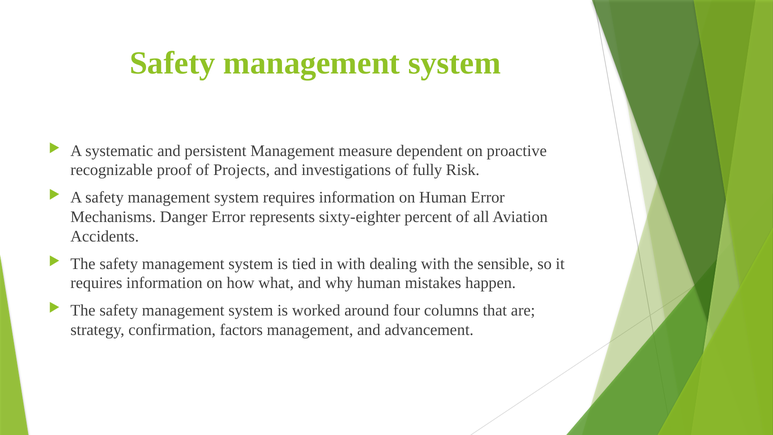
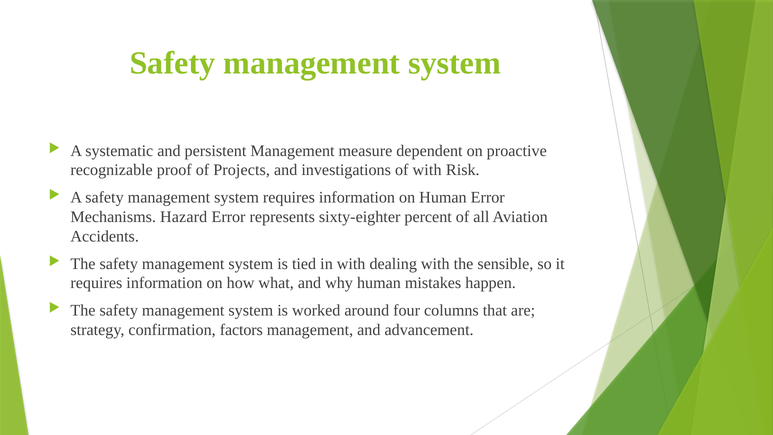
of fully: fully -> with
Danger: Danger -> Hazard
